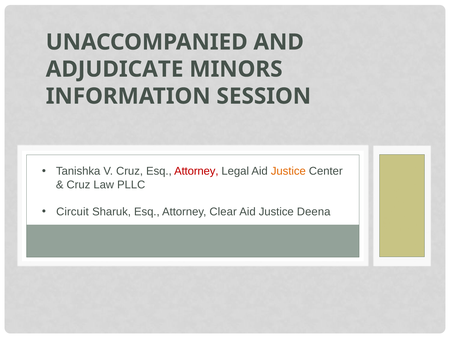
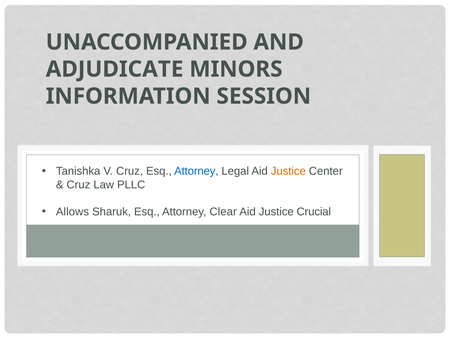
Attorney at (196, 171) colour: red -> blue
Circuit: Circuit -> Allows
Deena: Deena -> Crucial
